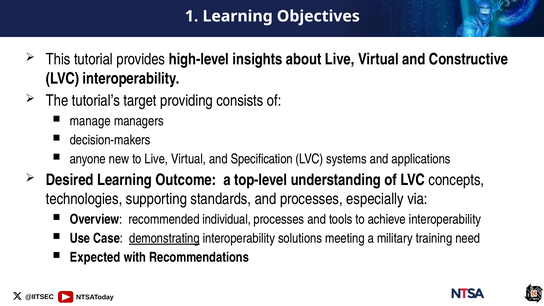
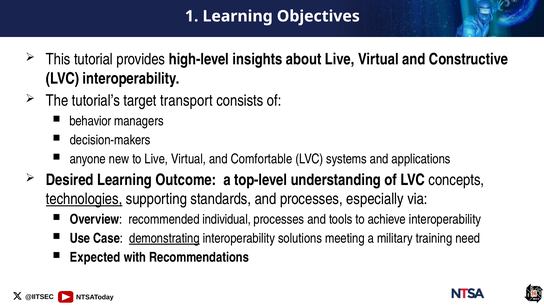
providing: providing -> transport
manage: manage -> behavior
Specification: Specification -> Comfortable
technologies underline: none -> present
